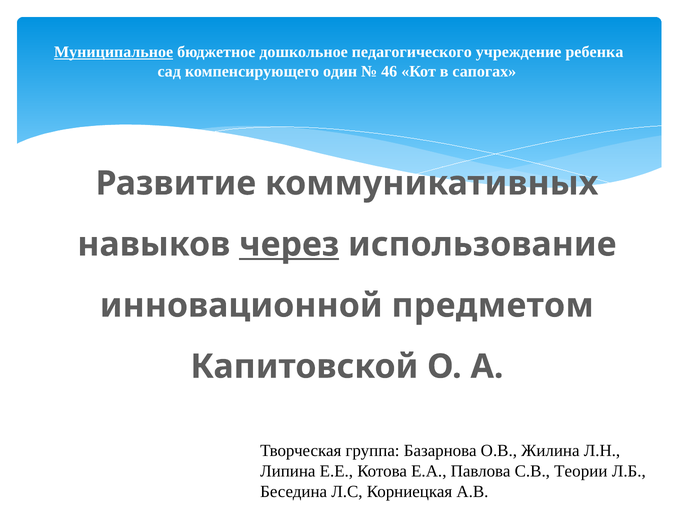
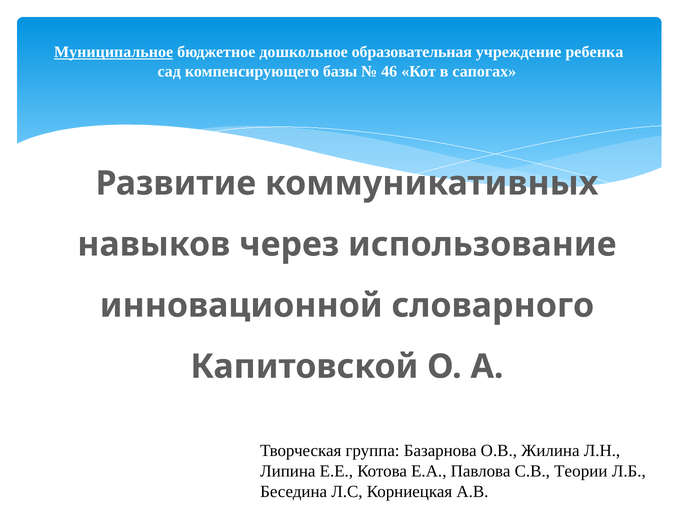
педагогического: педагогического -> образовательная
один: один -> базы
через underline: present -> none
предметом: предметом -> словарного
